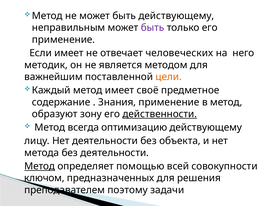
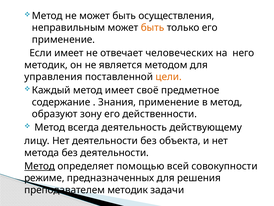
быть действующему: действующему -> осуществления
быть at (153, 28) colour: purple -> orange
важнейшим: важнейшим -> управления
действенности underline: present -> none
оптимизацию: оптимизацию -> деятельность
ключом: ключом -> режиме
преподавателем поэтому: поэтому -> методик
